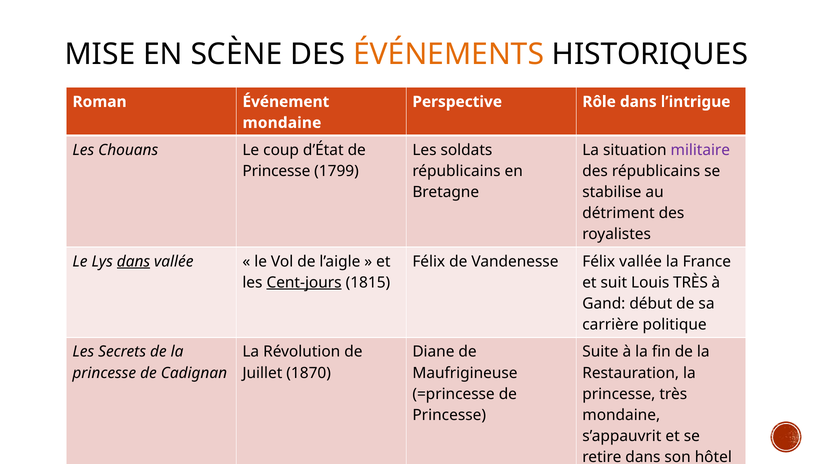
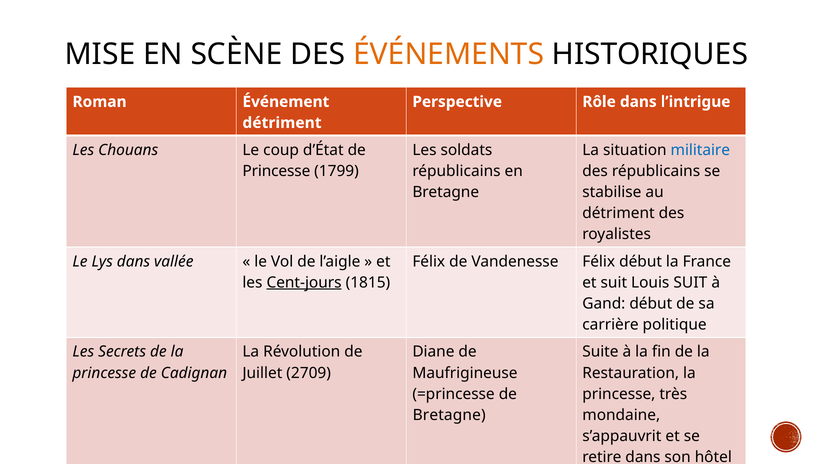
mondaine at (282, 123): mondaine -> détriment
militaire colour: purple -> blue
dans at (133, 261) underline: present -> none
Félix vallée: vallée -> début
Louis TRÈS: TRÈS -> SUIT
1870: 1870 -> 2709
Princesse at (449, 415): Princesse -> Bretagne
